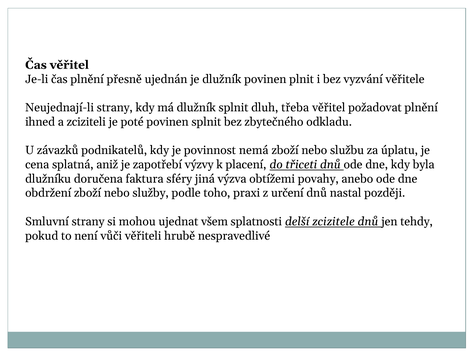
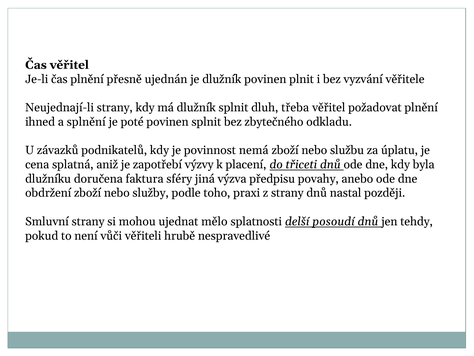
zciziteli: zciziteli -> splnění
obtížemi: obtížemi -> předpisu
z určení: určení -> strany
všem: všem -> mělo
zcizitele: zcizitele -> posoudí
